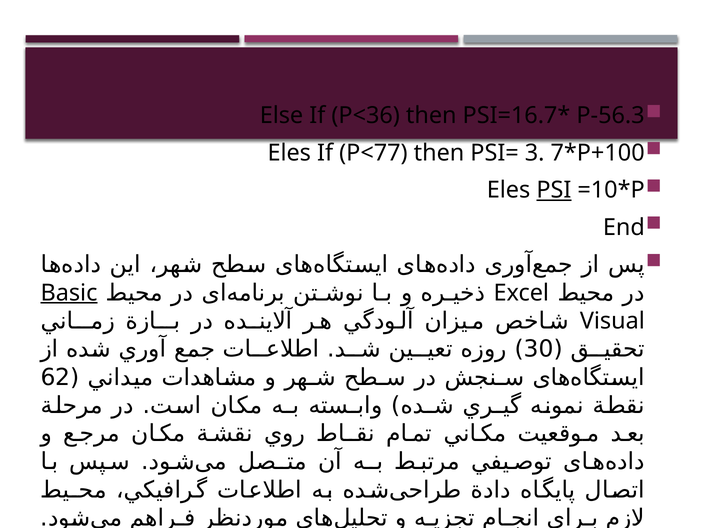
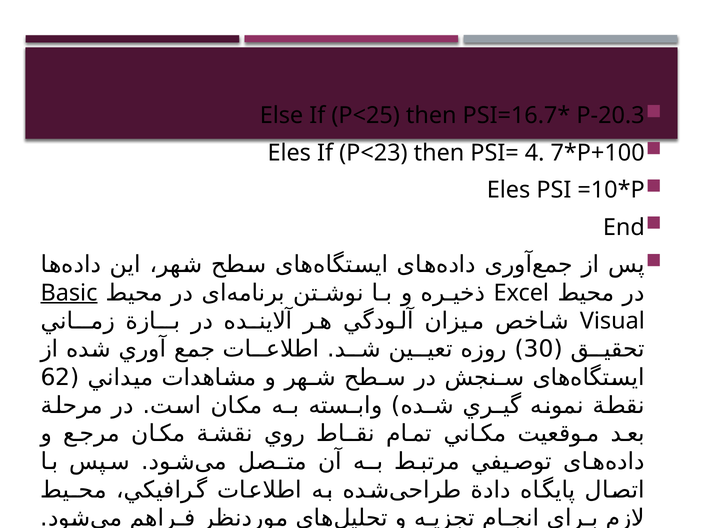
P<36: P<36 -> P<25
P-56.3: P-56.3 -> P-20.3
P<77: P<77 -> P<23
3: 3 -> 4
PSI underline: present -> none
